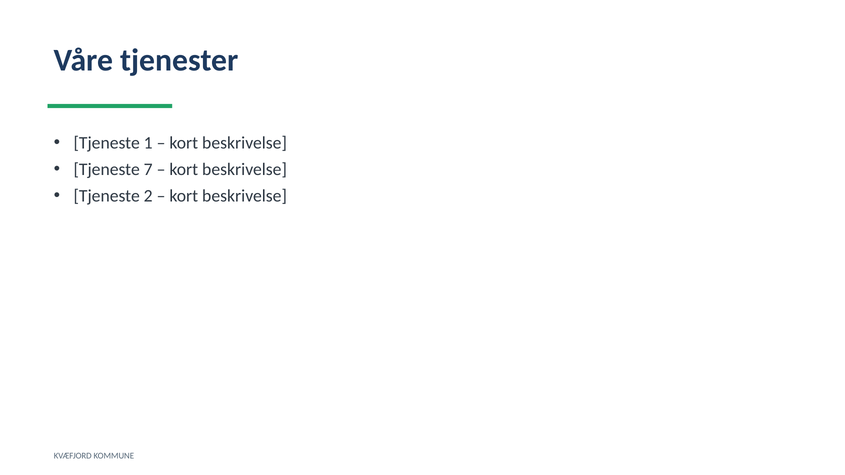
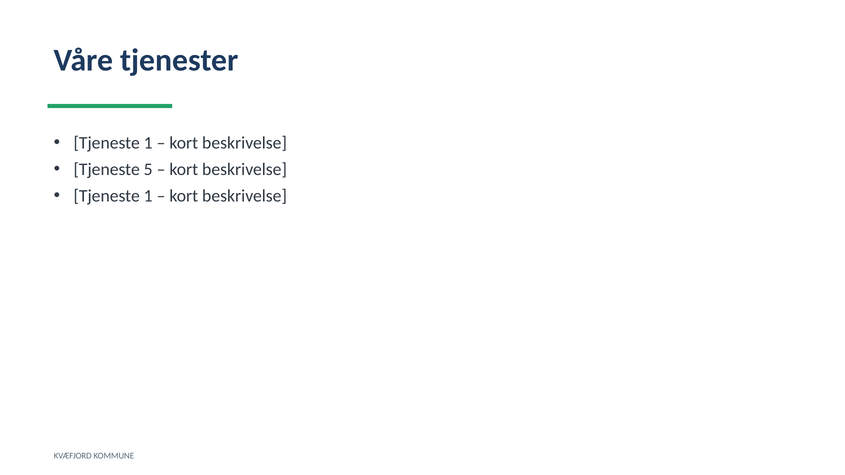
7: 7 -> 5
2 at (148, 196): 2 -> 1
